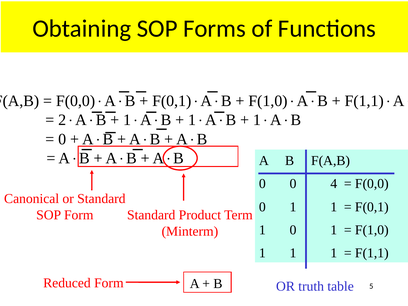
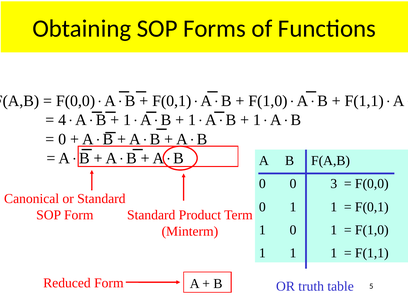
2: 2 -> 4
4: 4 -> 3
